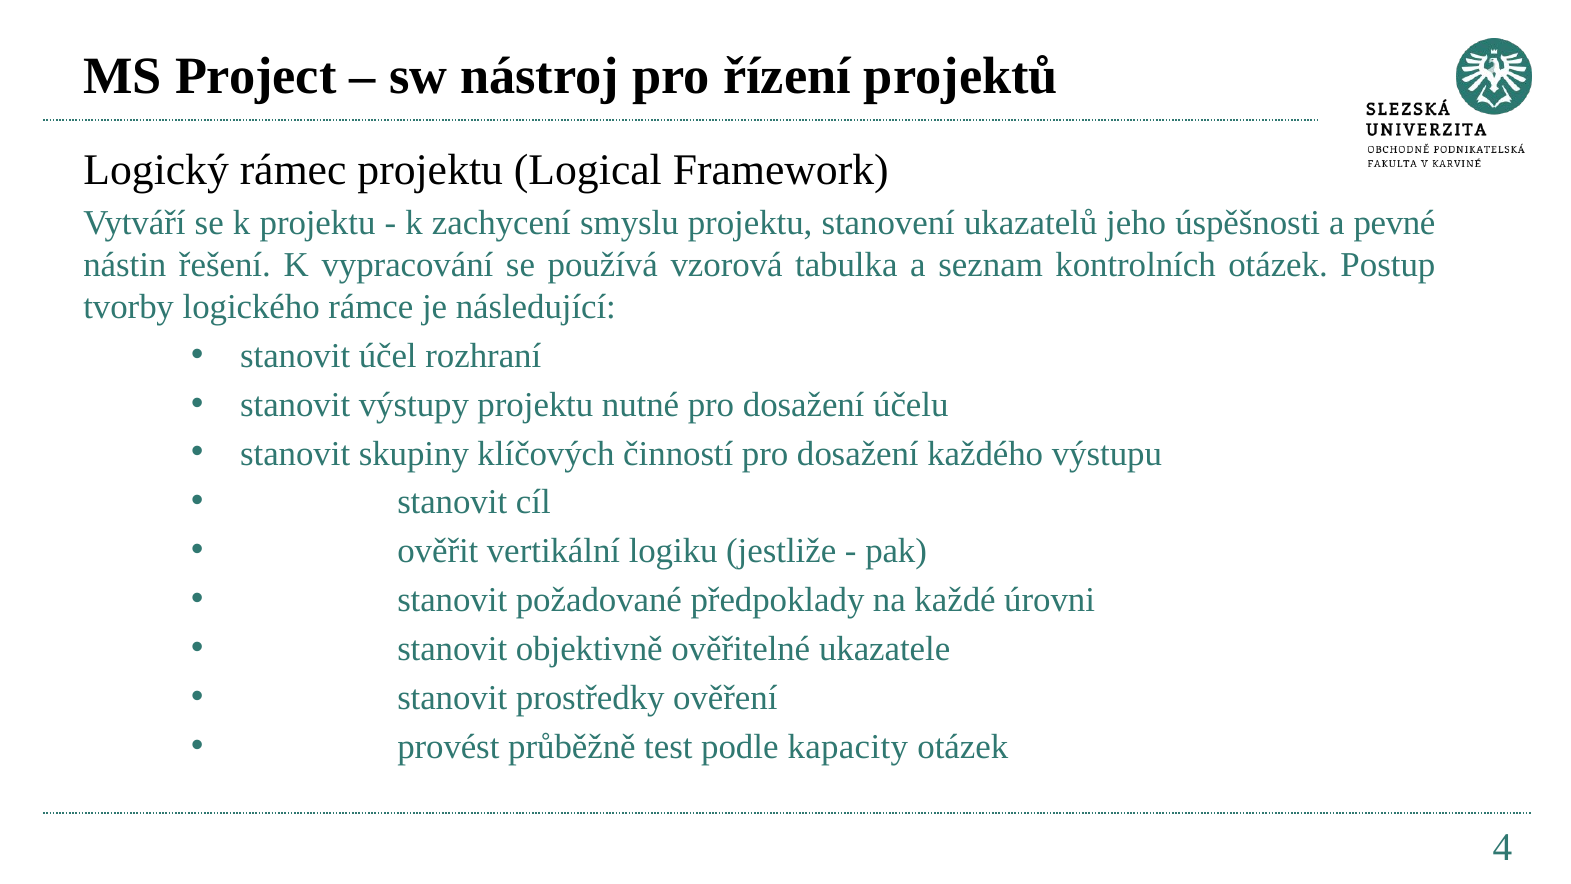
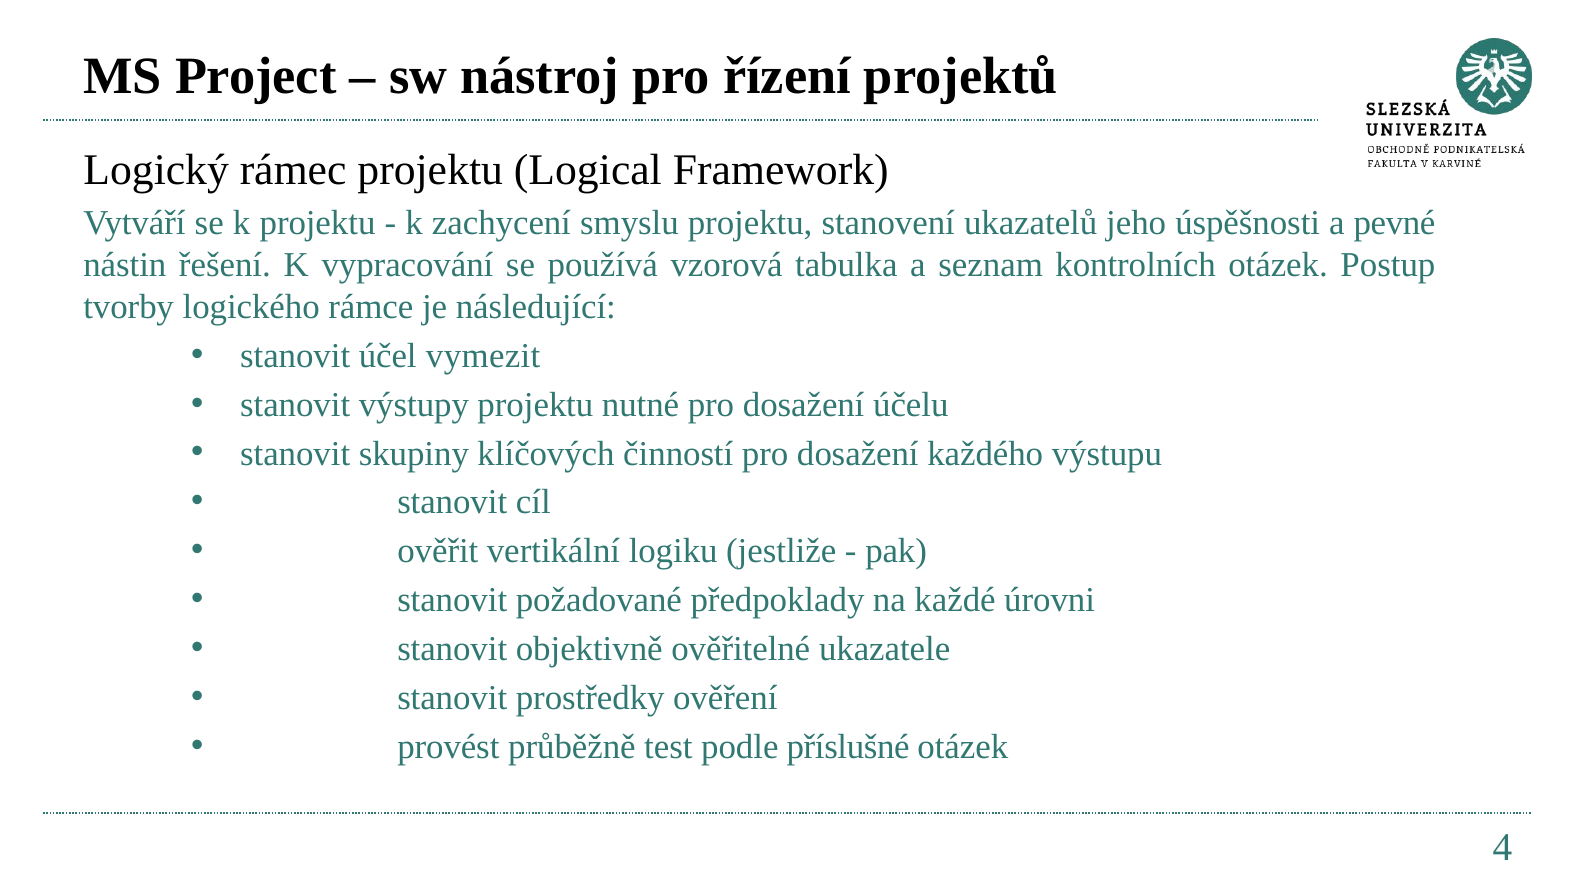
rozhraní: rozhraní -> vymezit
kapacity: kapacity -> příslušné
